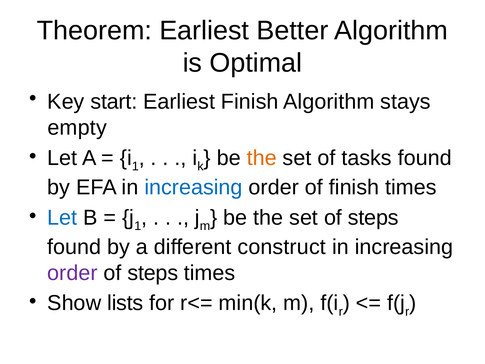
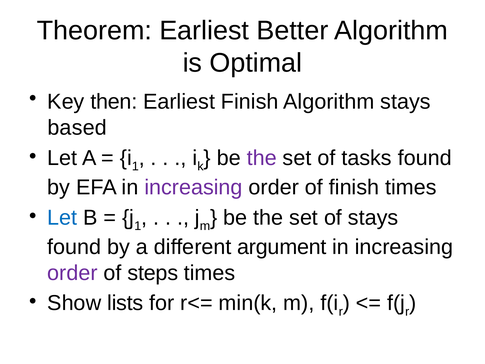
start: start -> then
empty: empty -> based
the at (262, 158) colour: orange -> purple
increasing at (194, 187) colour: blue -> purple
set of steps: steps -> stays
construct: construct -> argument
